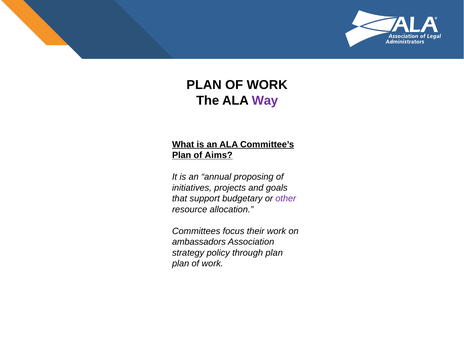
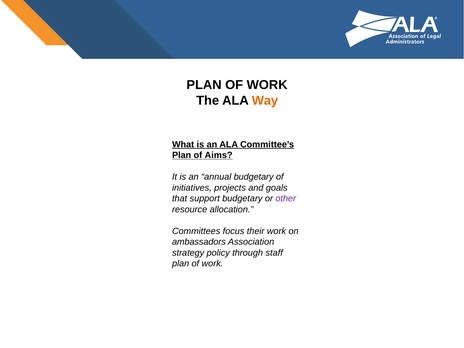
Way colour: purple -> orange
annual proposing: proposing -> budgetary
through plan: plan -> staff
